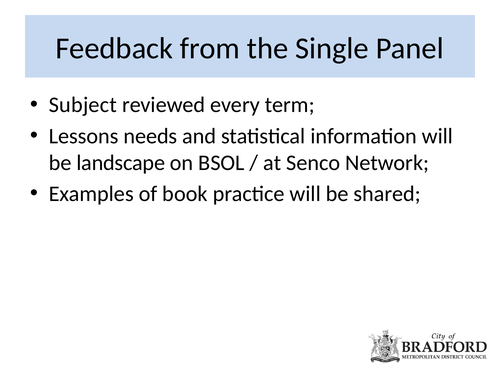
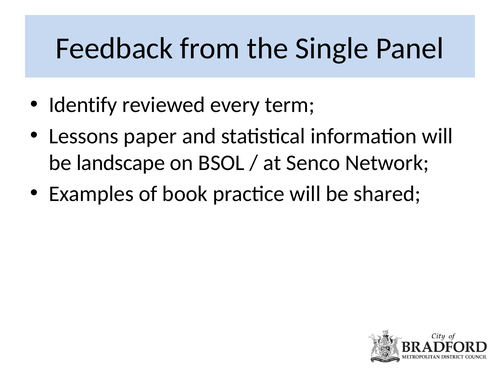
Subject: Subject -> Identify
needs: needs -> paper
